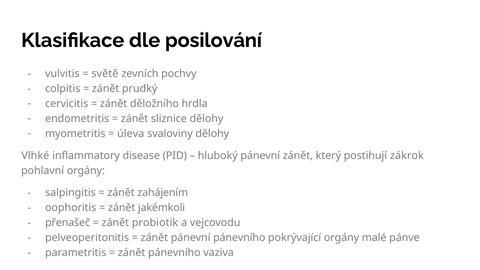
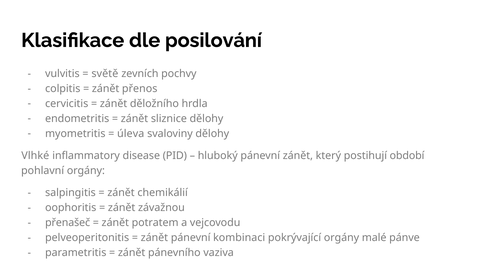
prudký: prudký -> přenos
zákrok: zákrok -> období
zahájením: zahájením -> chemikálií
jakémkoli: jakémkoli -> závažnou
probiotik: probiotik -> potratem
pánevní pánevního: pánevního -> kombinaci
